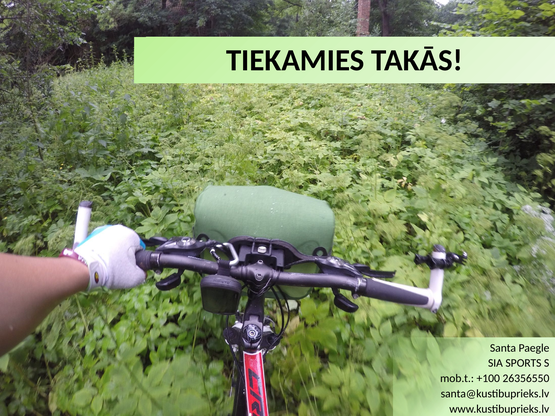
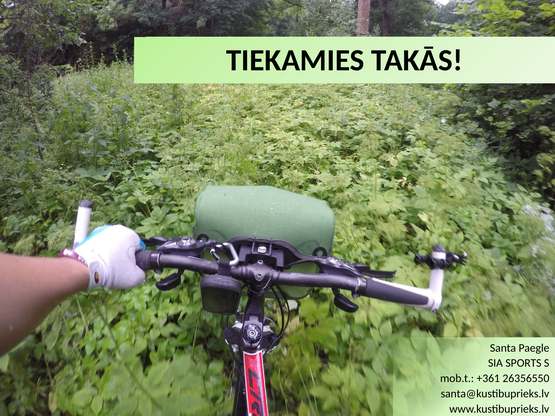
+100: +100 -> +361
